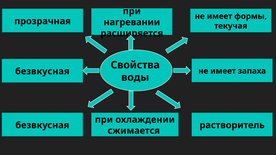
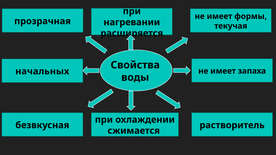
безвкусная at (42, 71): безвкусная -> начальных
